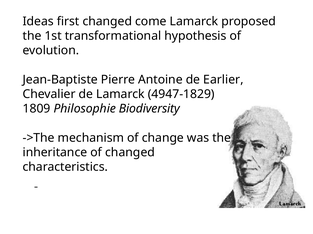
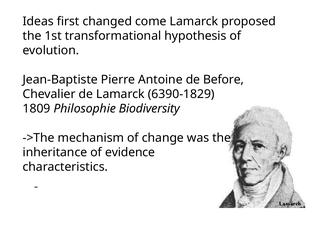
Earlier: Earlier -> Before
4947-1829: 4947-1829 -> 6390-1829
of changed: changed -> evidence
